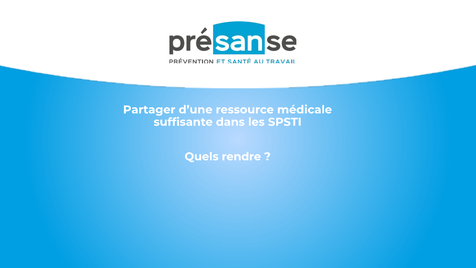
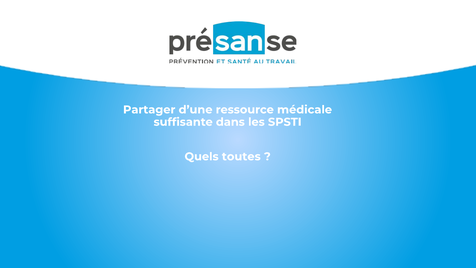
rendre: rendre -> toutes
